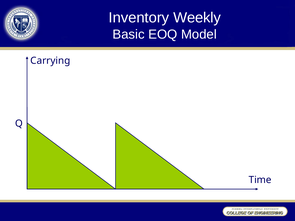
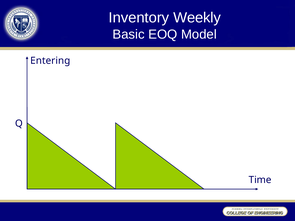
Carrying: Carrying -> Entering
